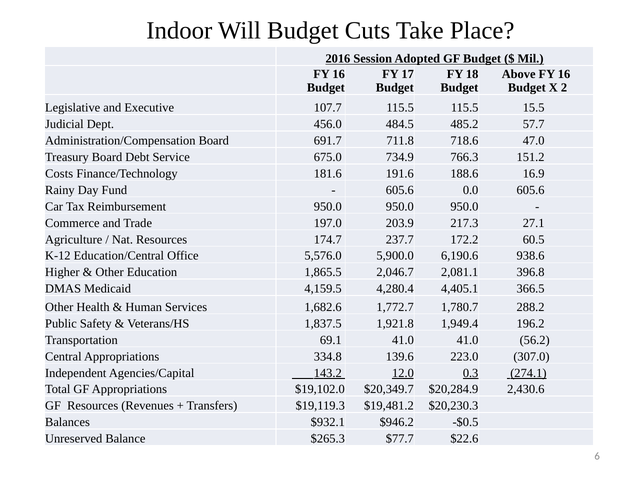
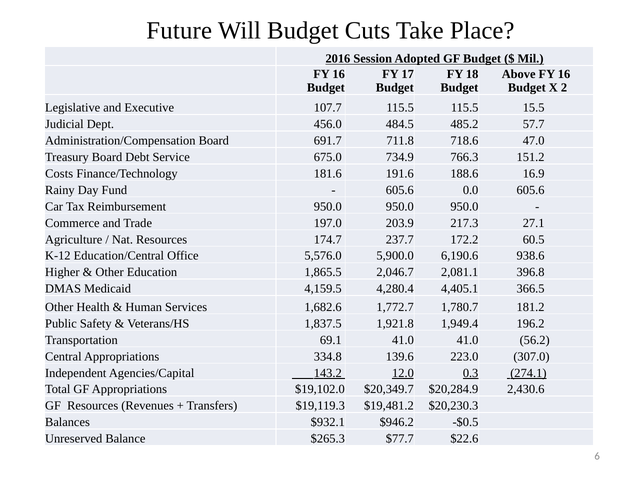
Indoor: Indoor -> Future
288.2: 288.2 -> 181.2
